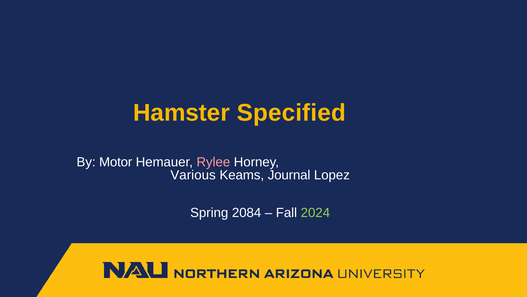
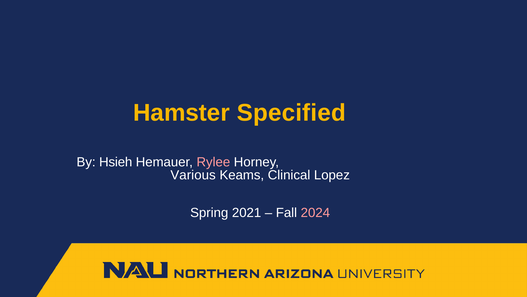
Motor: Motor -> Hsieh
Journal: Journal -> Clinical
2084: 2084 -> 2021
2024 colour: light green -> pink
